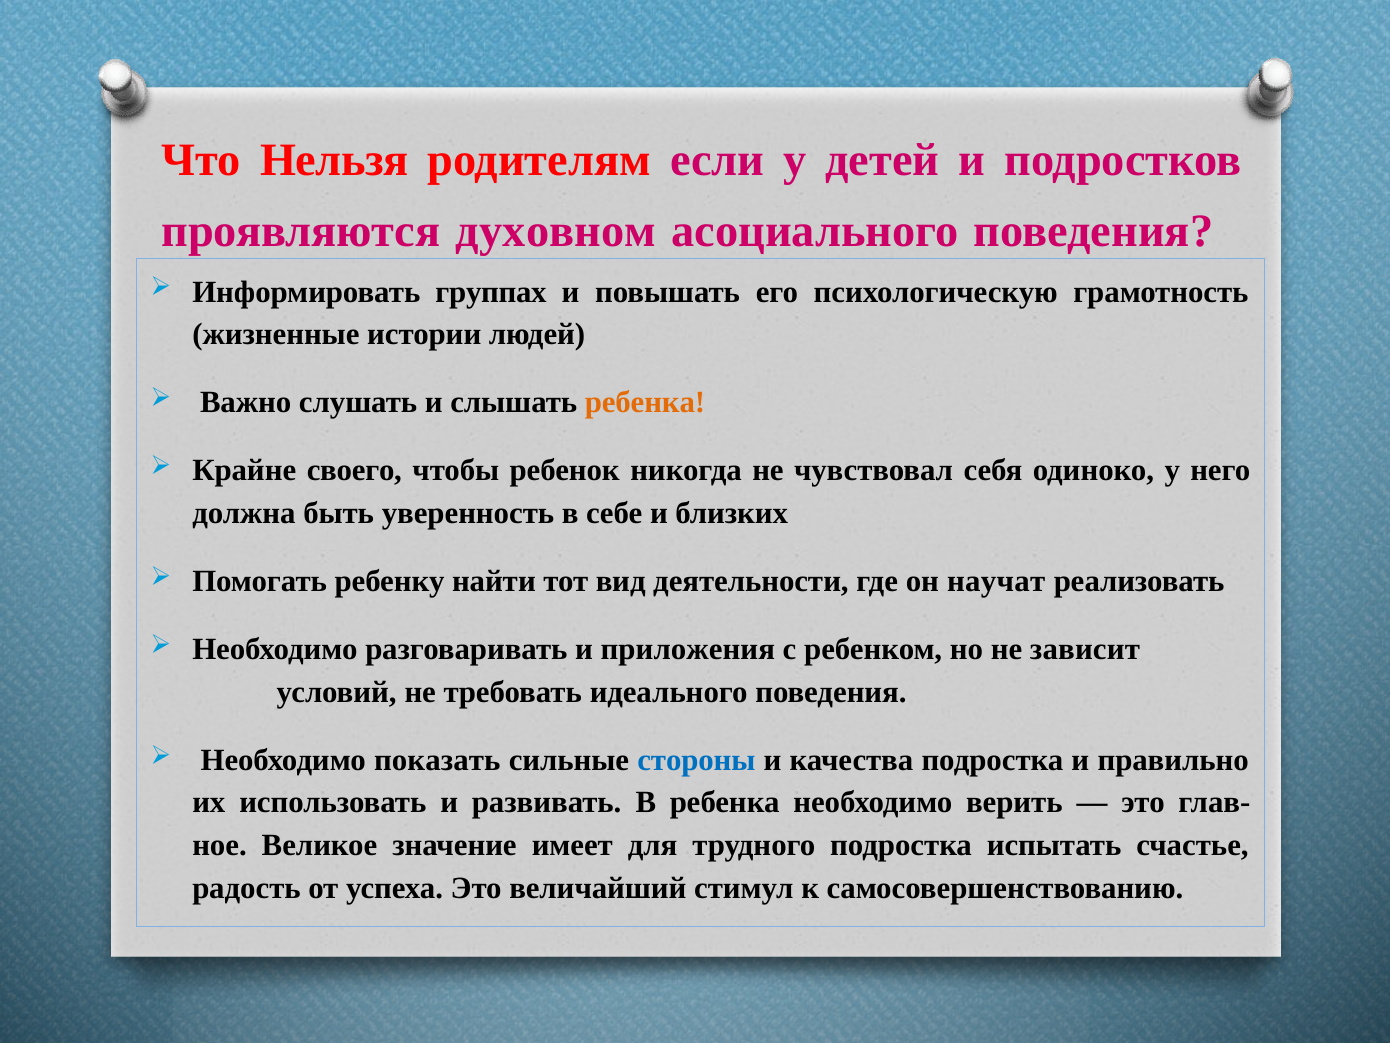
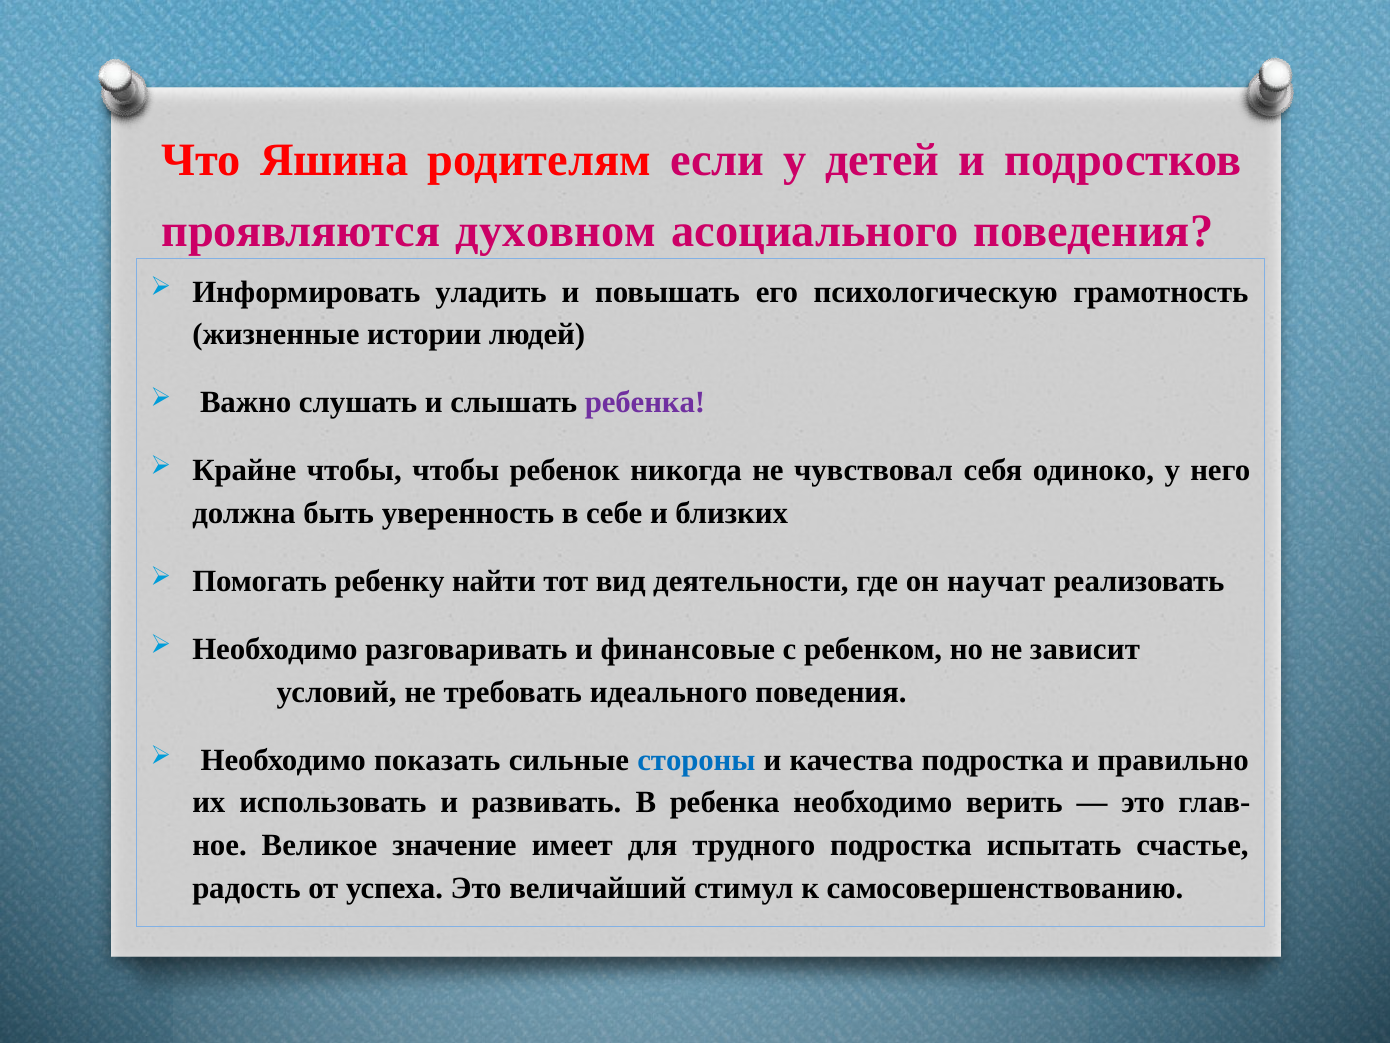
Нельзя: Нельзя -> Яшина
группах: группах -> уладить
ребенка at (645, 402) colour: orange -> purple
Крайне своего: своего -> чтобы
приложения: приложения -> финансовые
